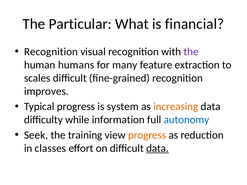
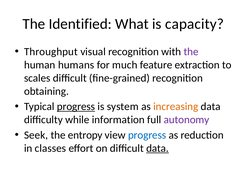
Particular: Particular -> Identified
financial: financial -> capacity
Recognition at (51, 52): Recognition -> Throughput
many: many -> much
improves: improves -> obtaining
progress at (76, 107) underline: none -> present
autonomy colour: blue -> purple
training: training -> entropy
progress at (147, 135) colour: orange -> blue
